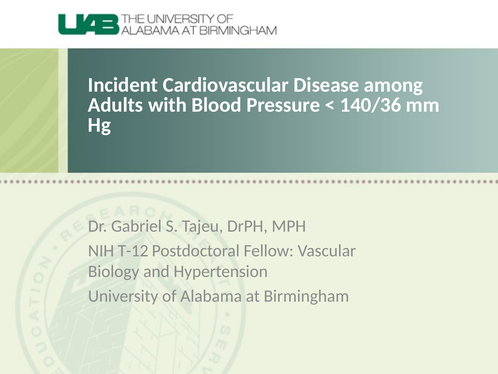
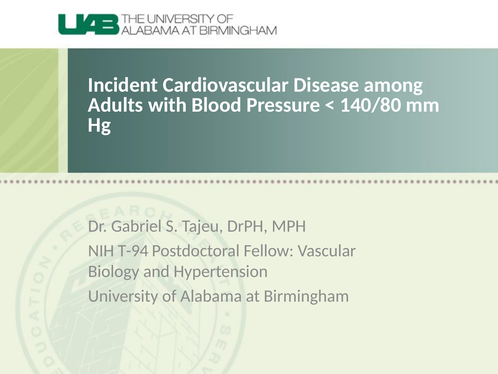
140/36: 140/36 -> 140/80
T-12: T-12 -> T-94
